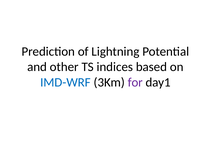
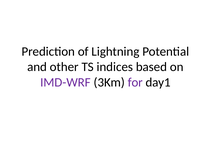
IMD-WRF colour: blue -> purple
